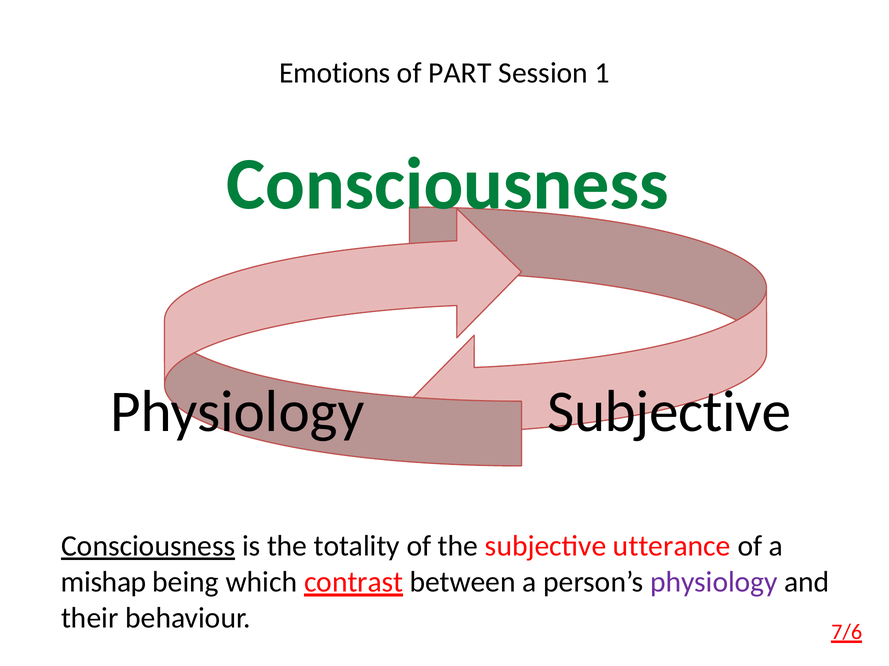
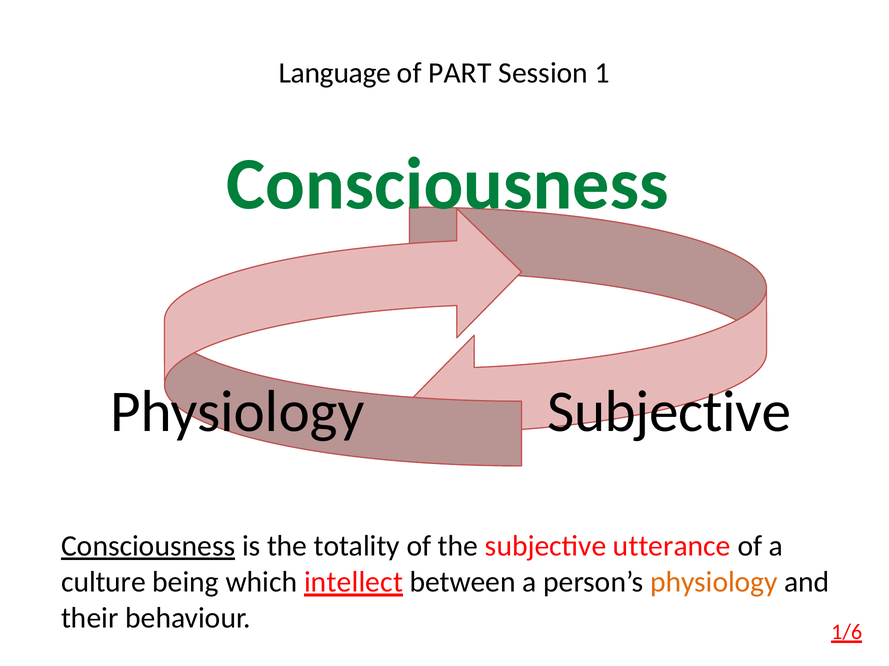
Emotions: Emotions -> Language
mishap: mishap -> culture
contrast: contrast -> intellect
physiology at (714, 583) colour: purple -> orange
7/6: 7/6 -> 1/6
